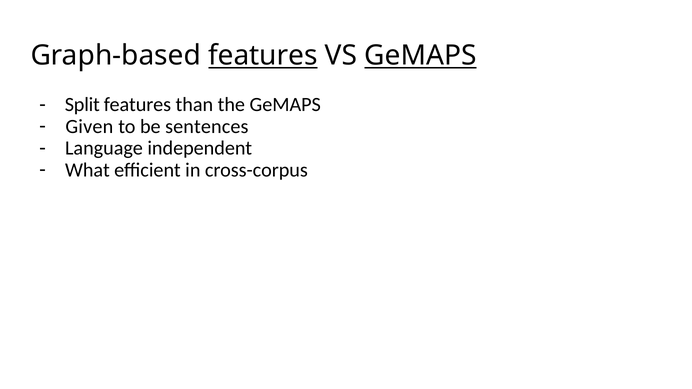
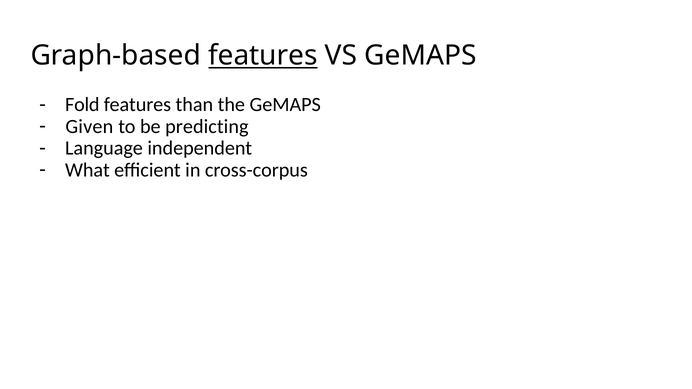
GeMAPS at (420, 56) underline: present -> none
Split: Split -> Fold
sentences: sentences -> predicting
